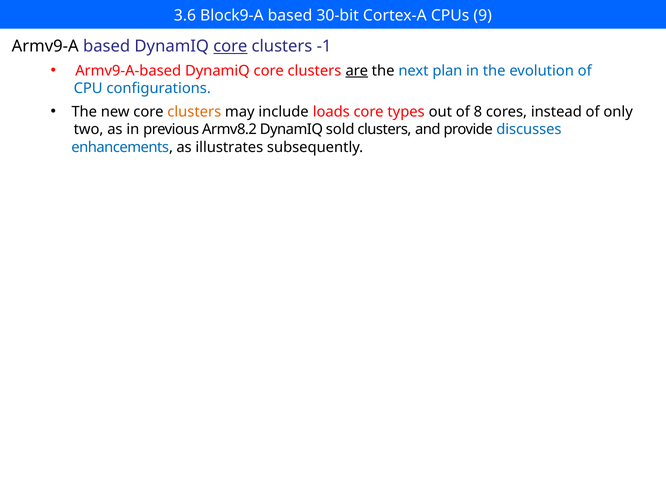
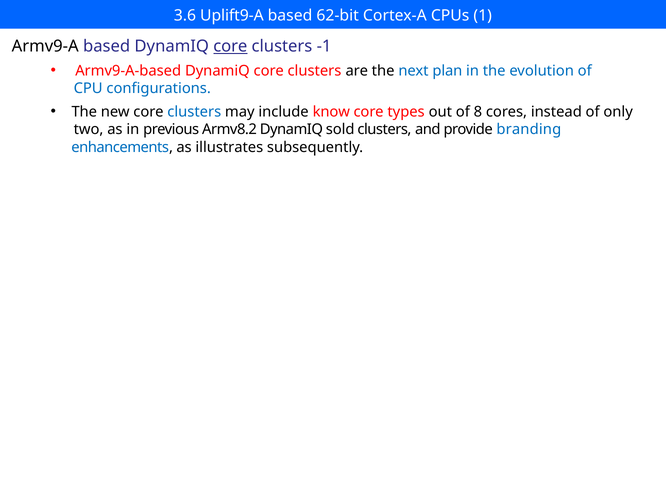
Block9-A: Block9-A -> Uplift9-A
30-bit: 30-bit -> 62-bit
9: 9 -> 1
are underline: present -> none
clusters at (194, 112) colour: orange -> blue
loads: loads -> know
discusses: discusses -> branding
